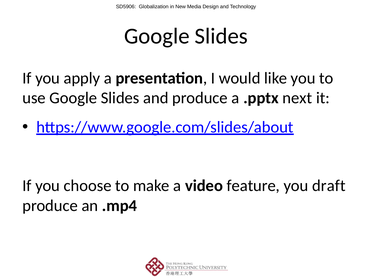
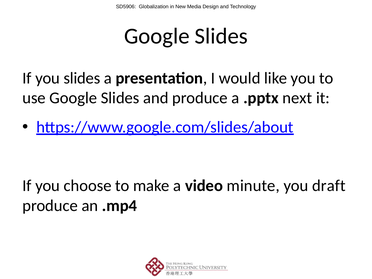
you apply: apply -> slides
feature: feature -> minute
